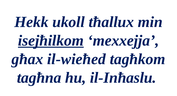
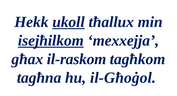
ukoll underline: none -> present
il-wieħed: il-wieħed -> il-raskom
il-Inħaslu: il-Inħaslu -> il-Għoġol
